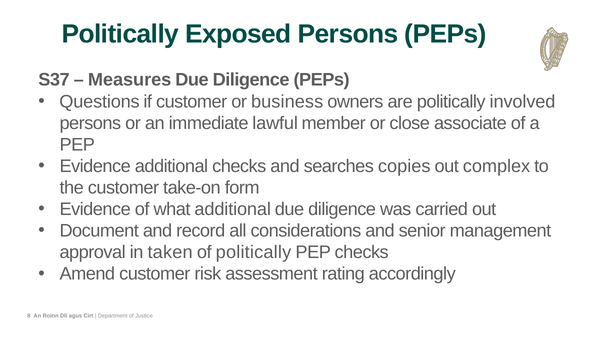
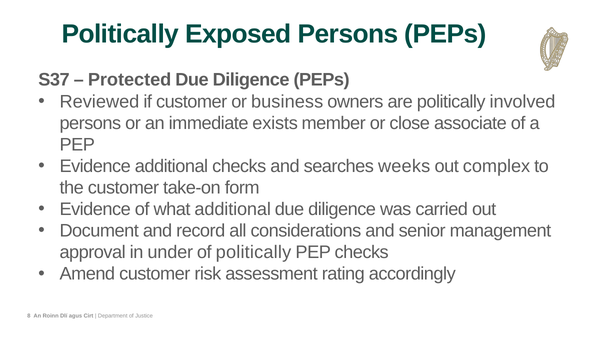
Measures: Measures -> Protected
Questions: Questions -> Reviewed
lawful: lawful -> exists
copies: copies -> weeks
taken: taken -> under
